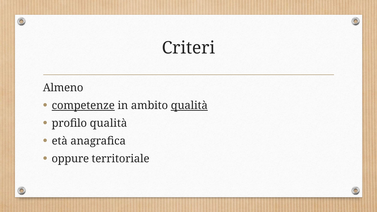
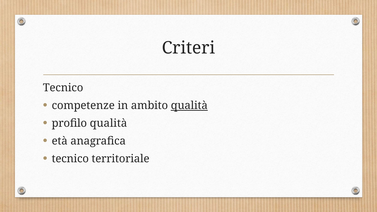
Almeno at (63, 88): Almeno -> Tecnico
competenze underline: present -> none
oppure at (70, 159): oppure -> tecnico
